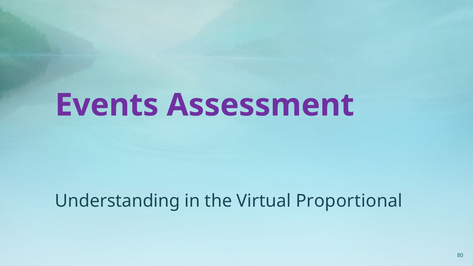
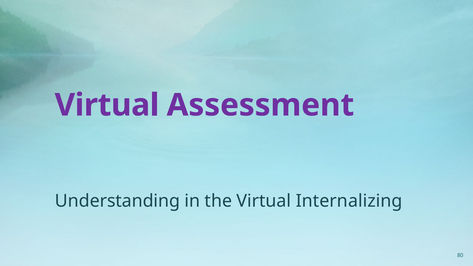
Events at (107, 105): Events -> Virtual
Proportional: Proportional -> Internalizing
